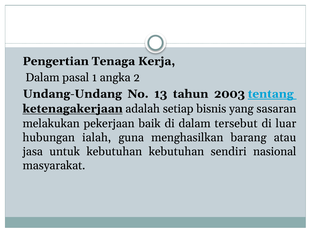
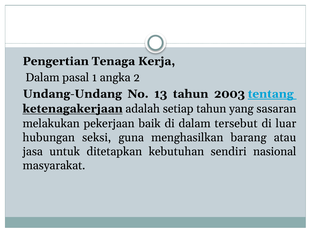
setiap bisnis: bisnis -> tahun
ialah: ialah -> seksi
untuk kebutuhan: kebutuhan -> ditetapkan
